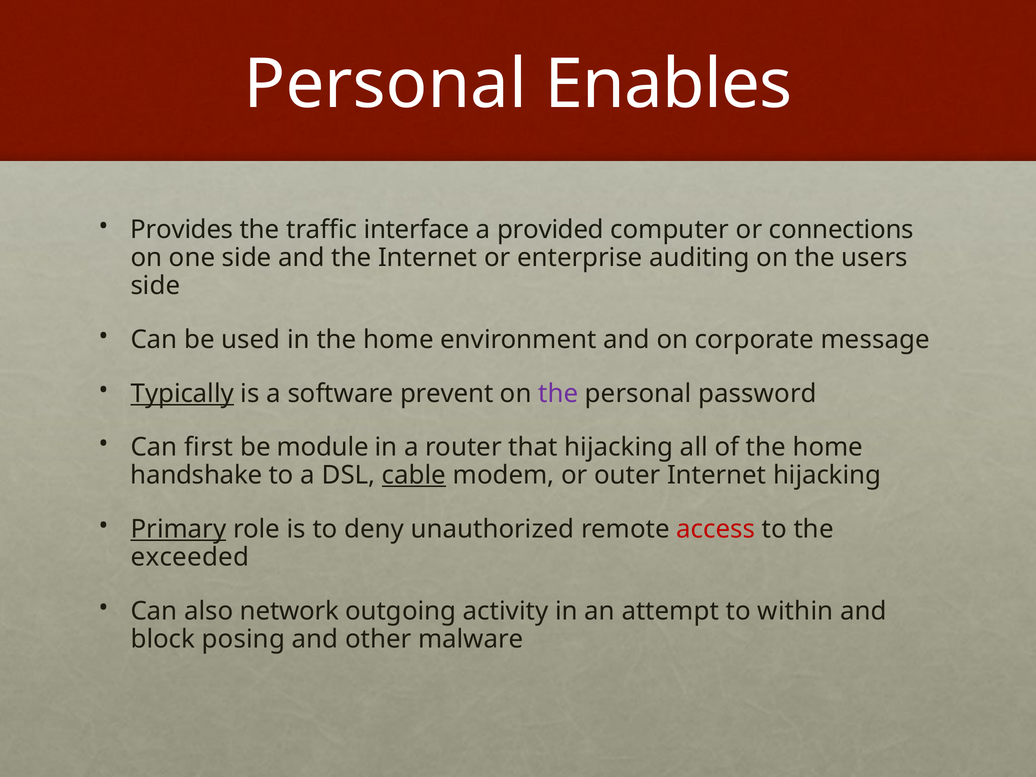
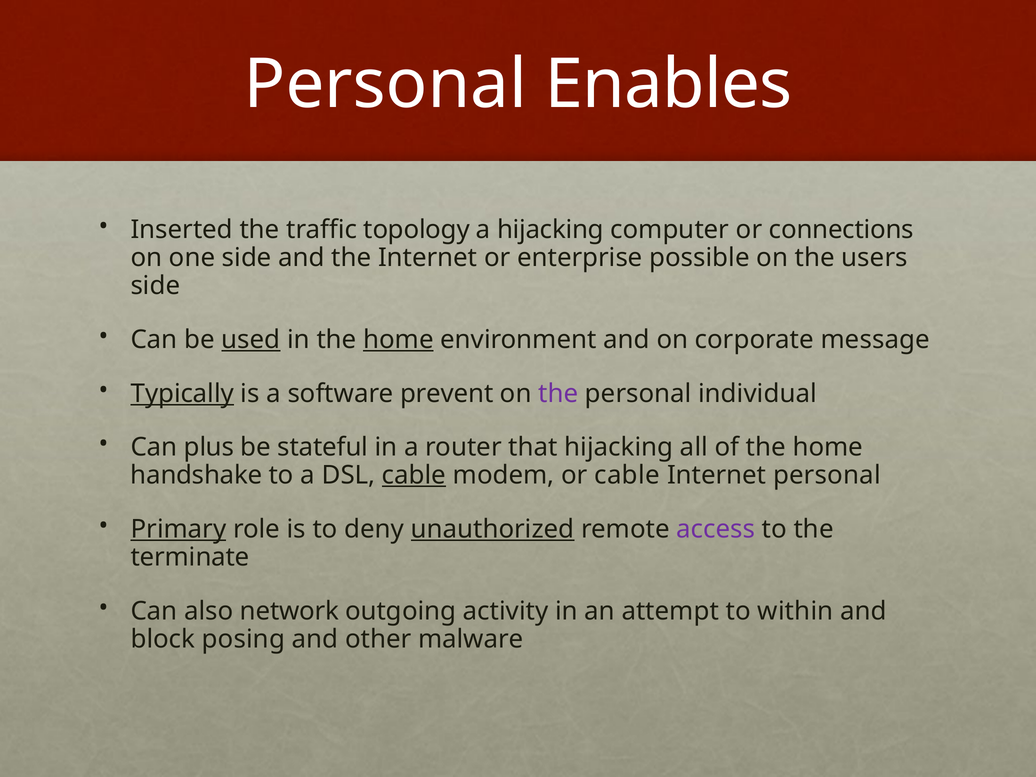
Provides: Provides -> Inserted
interface: interface -> topology
a provided: provided -> hijacking
auditing: auditing -> possible
used underline: none -> present
home at (398, 340) underline: none -> present
password: password -> individual
first: first -> plus
module: module -> stateful
or outer: outer -> cable
Internet hijacking: hijacking -> personal
unauthorized underline: none -> present
access colour: red -> purple
exceeded: exceeded -> terminate
